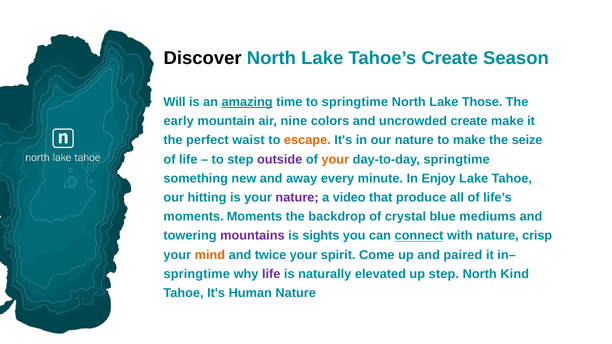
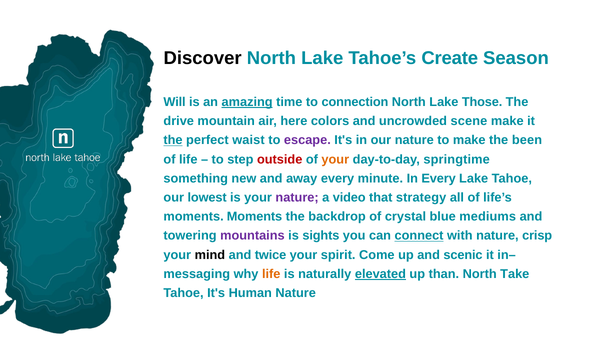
to springtime: springtime -> connection
early: early -> drive
nine: nine -> here
uncrowded create: create -> scene
the at (173, 140) underline: none -> present
escape colour: orange -> purple
seize: seize -> been
outside colour: purple -> red
In Enjoy: Enjoy -> Every
hitting: hitting -> lowest
produce: produce -> strategy
mind colour: orange -> black
paired: paired -> scenic
springtime at (197, 274): springtime -> messaging
life at (271, 274) colour: purple -> orange
elevated underline: none -> present
up step: step -> than
Kind: Kind -> Take
